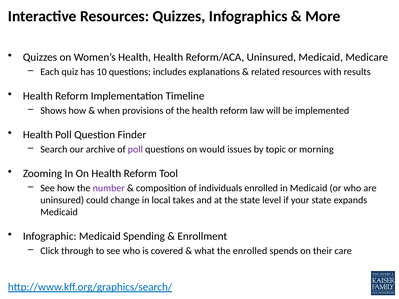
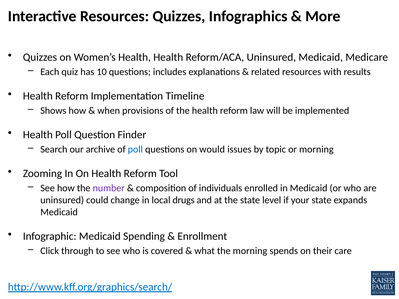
poll at (135, 149) colour: purple -> blue
takes: takes -> drugs
the enrolled: enrolled -> morning
